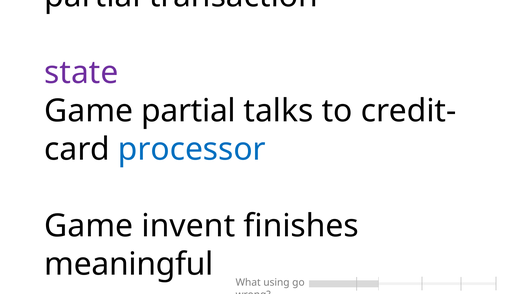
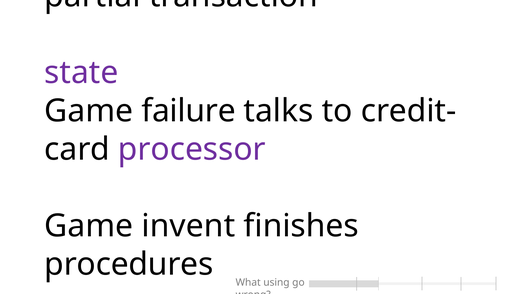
Game partial: partial -> failure
processor colour: blue -> purple
meaningful: meaningful -> procedures
